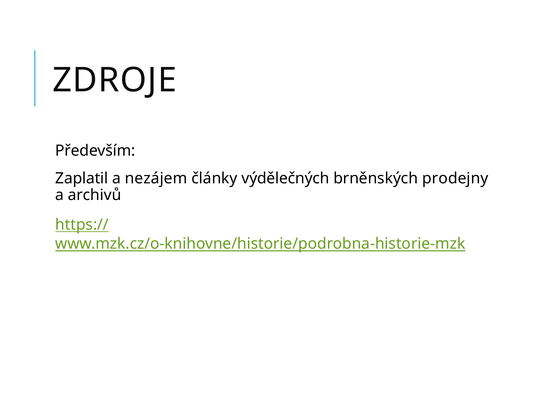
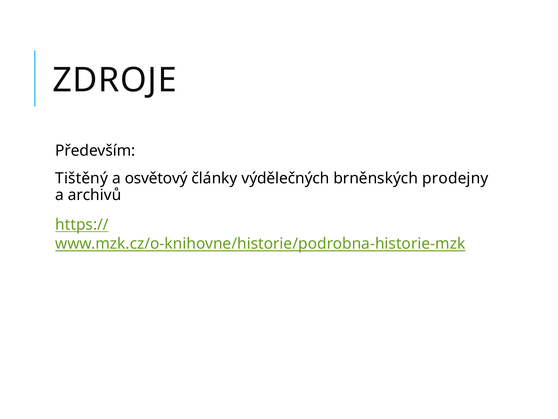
Zaplatil: Zaplatil -> Tištěný
nezájem: nezájem -> osvětový
